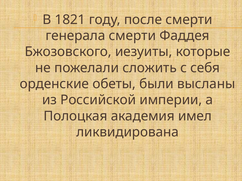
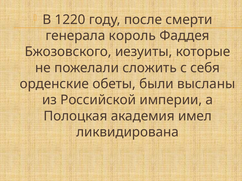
1821: 1821 -> 1220
генерала смерти: смерти -> король
